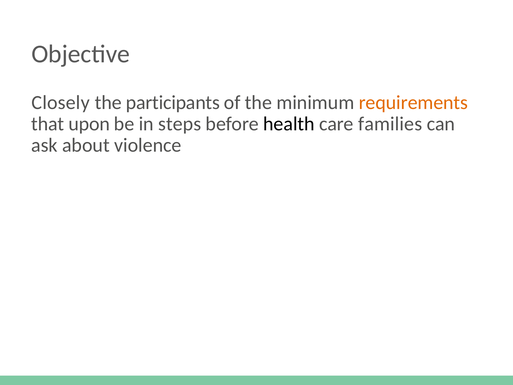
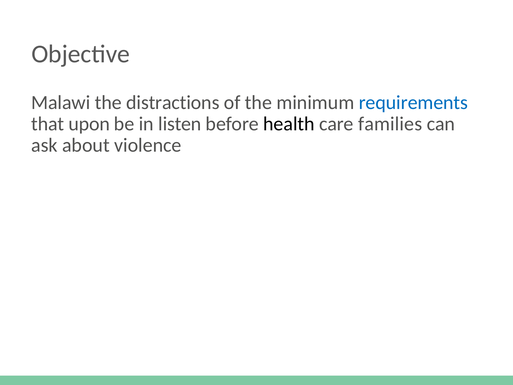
Closely: Closely -> Malawi
participants: participants -> distractions
requirements colour: orange -> blue
steps: steps -> listen
